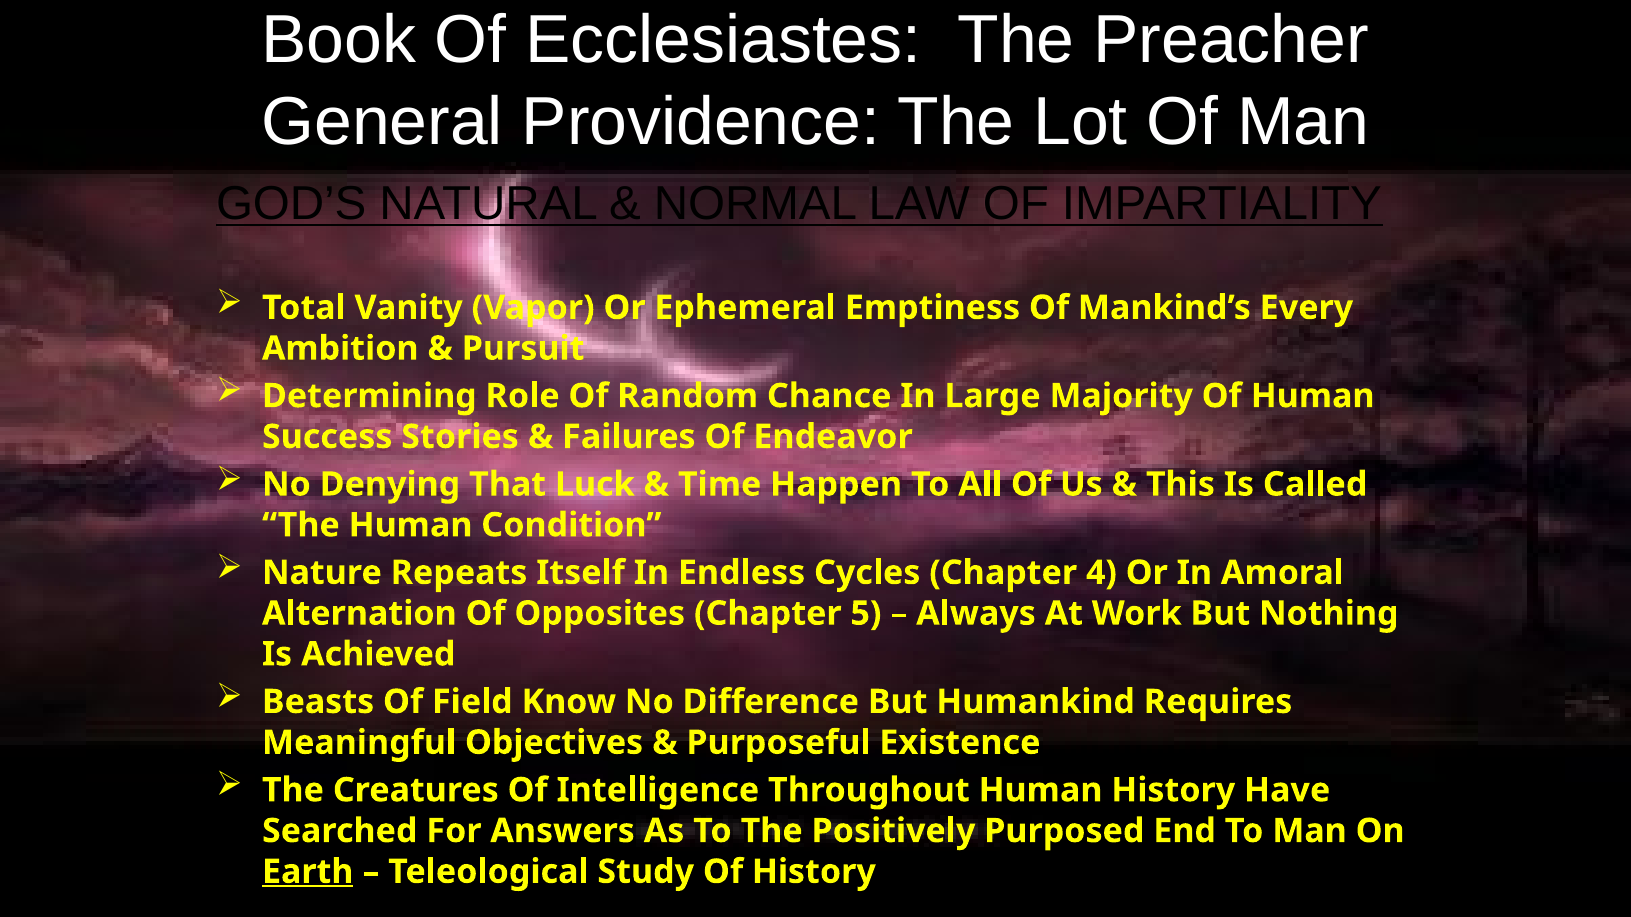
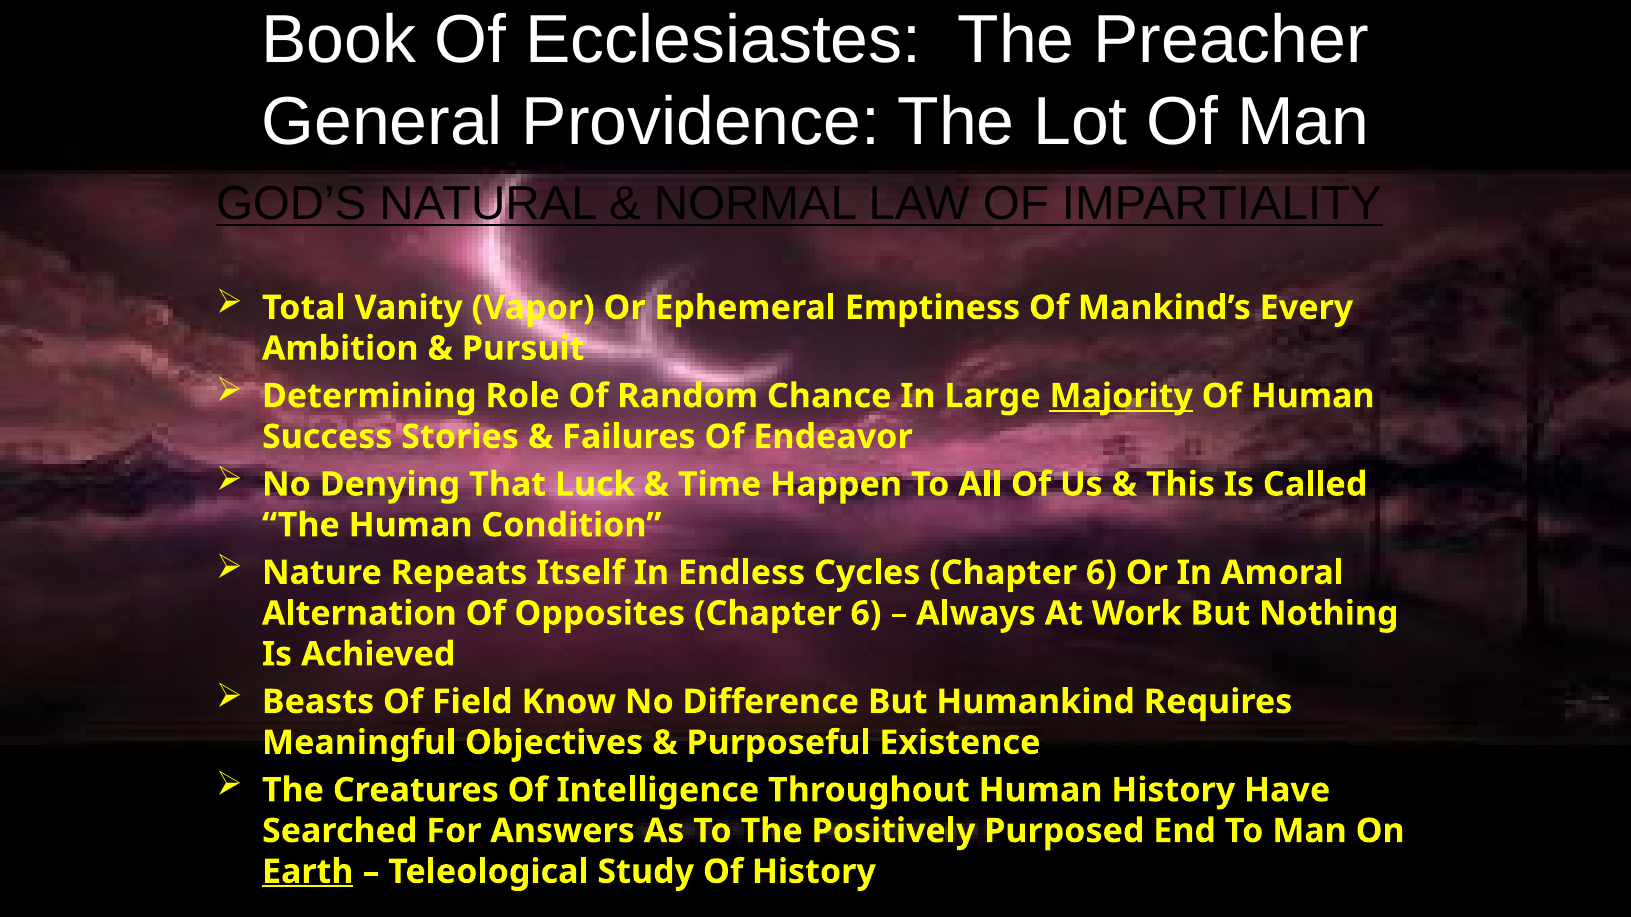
Majority underline: none -> present
Cycles Chapter 4: 4 -> 6
Opposites Chapter 5: 5 -> 6
